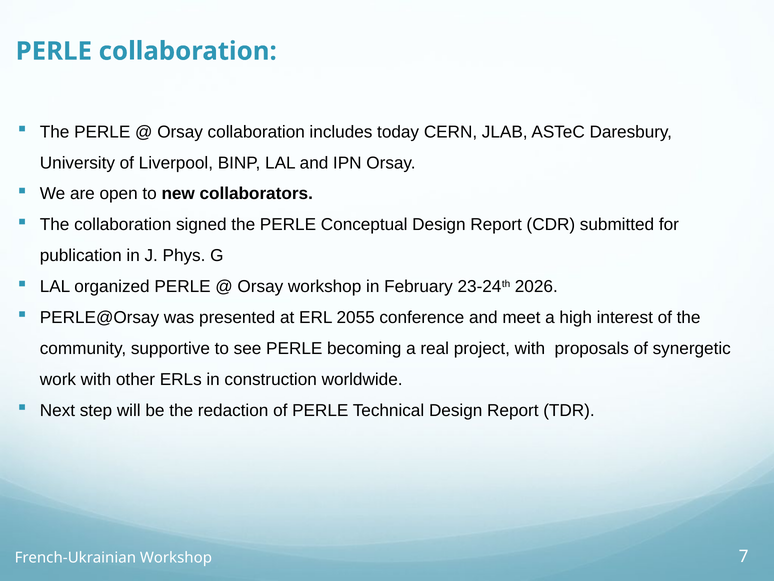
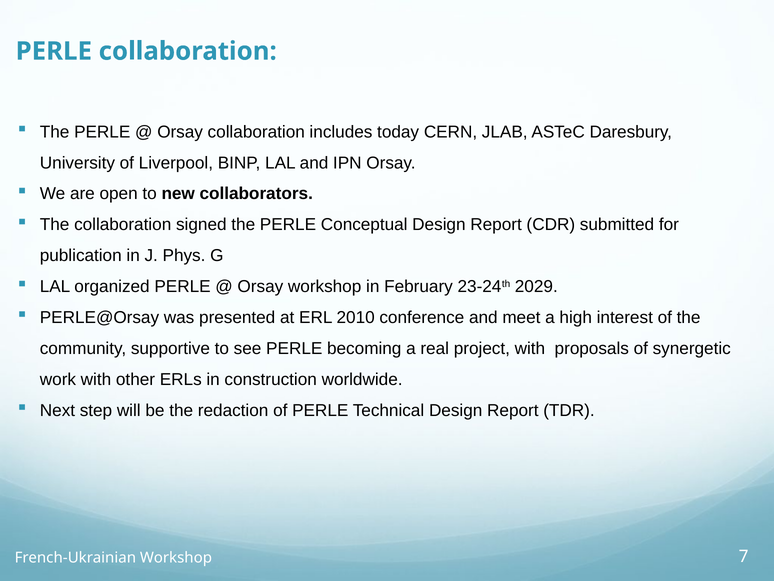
2026: 2026 -> 2029
2055: 2055 -> 2010
